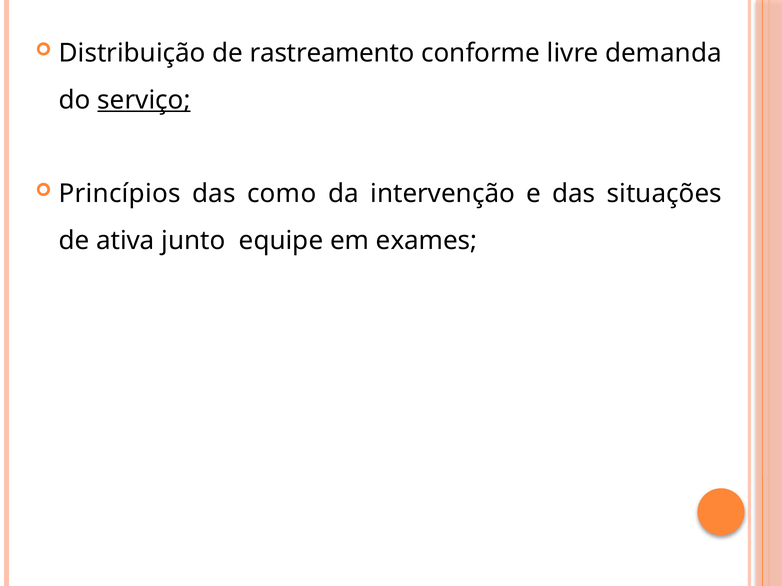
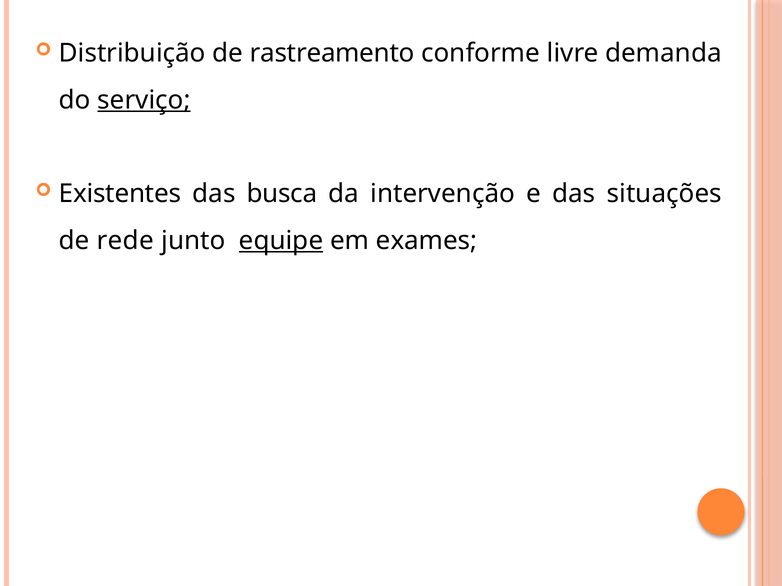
Princípios: Princípios -> Existentes
como: como -> busca
ativa: ativa -> rede
equipe underline: none -> present
